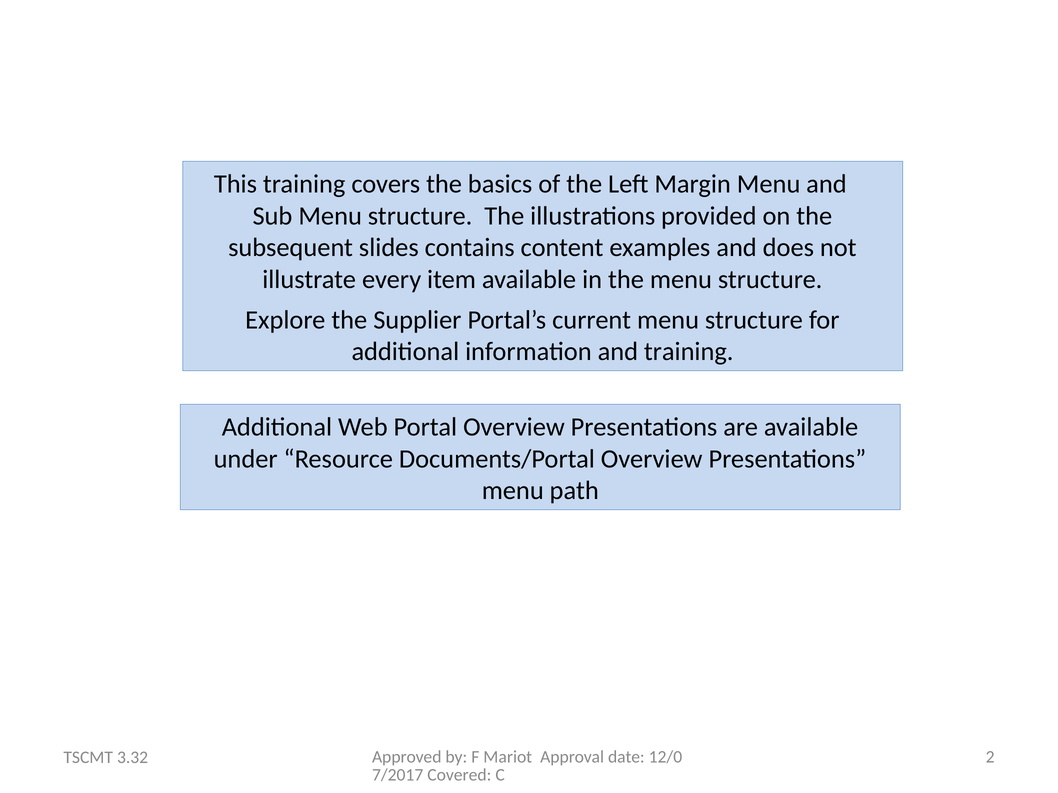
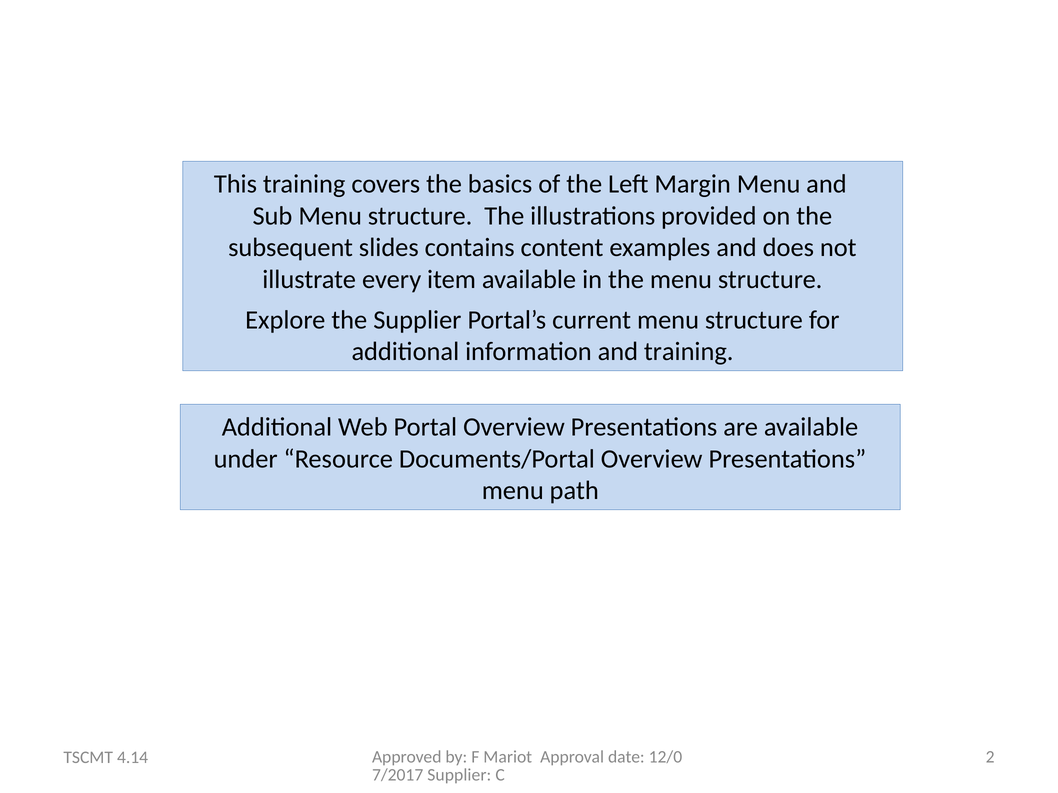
3.32: 3.32 -> 4.14
Covered at (459, 775): Covered -> Supplier
